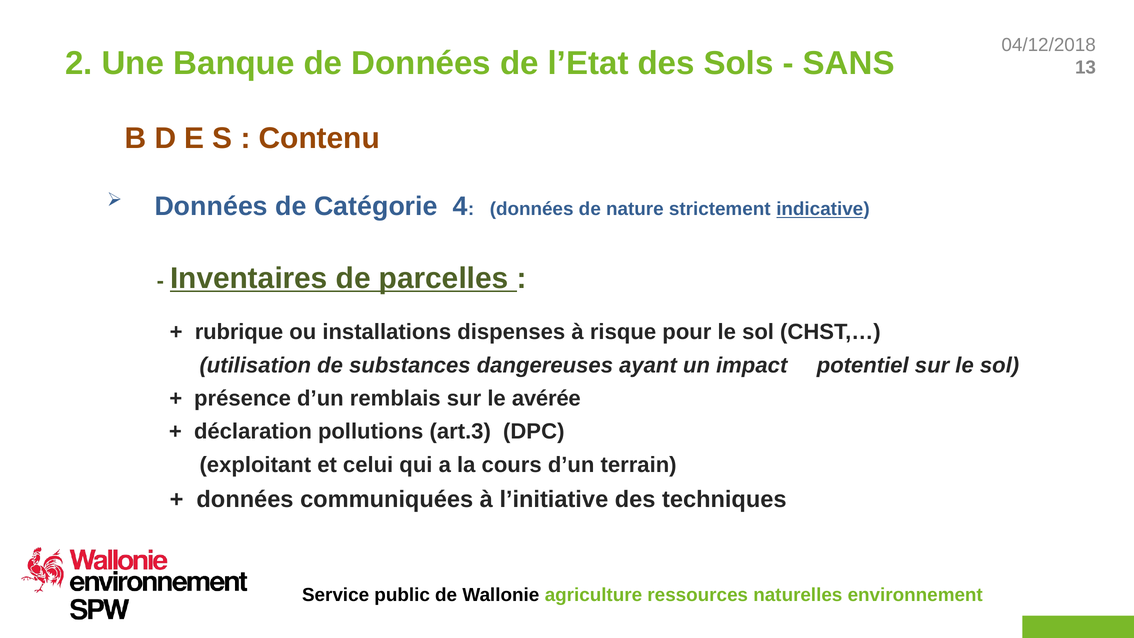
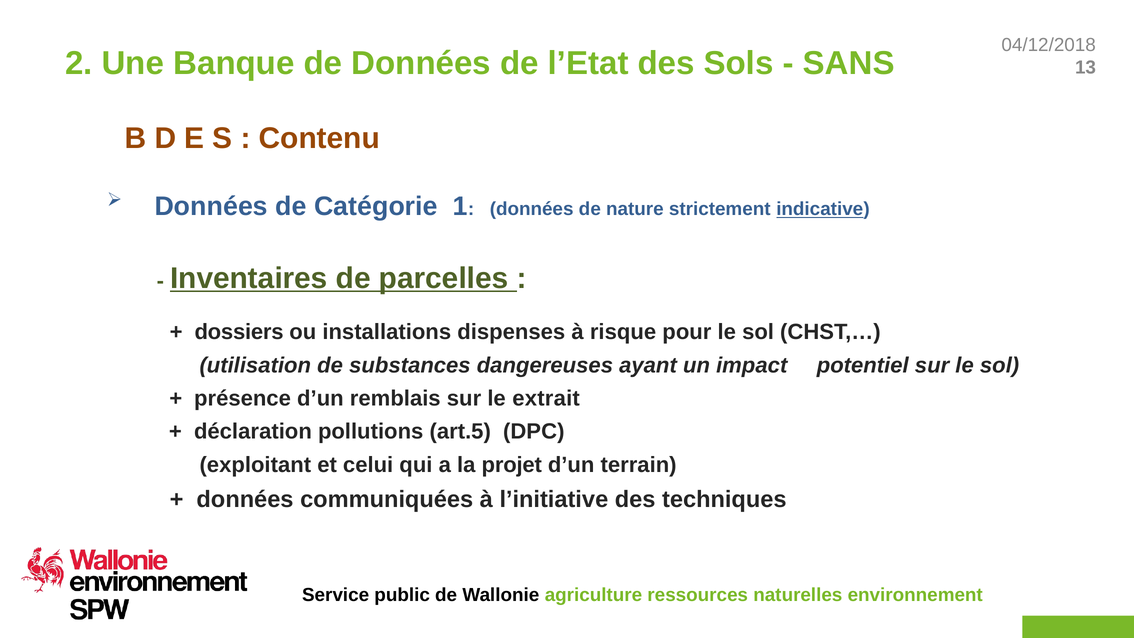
4: 4 -> 1
rubrique: rubrique -> dossiers
avérée: avérée -> extrait
art.3: art.3 -> art.5
cours: cours -> projet
